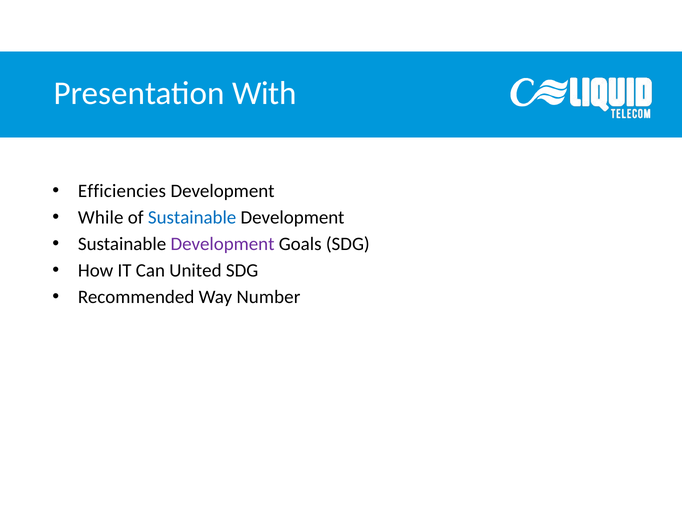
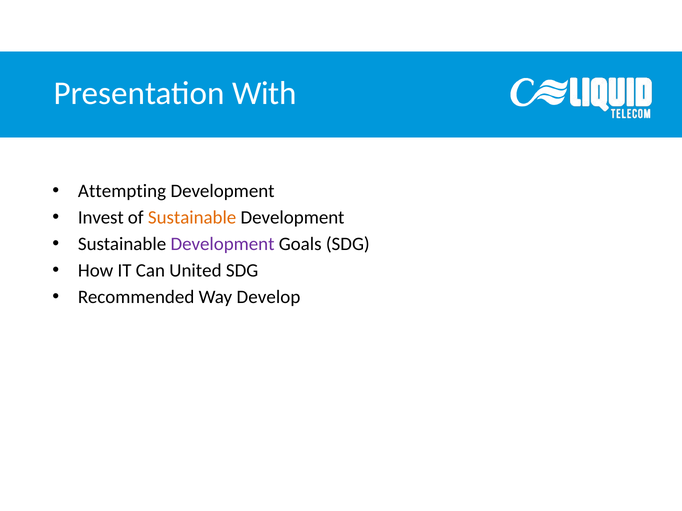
Efficiencies: Efficiencies -> Attempting
While: While -> Invest
Sustainable at (192, 218) colour: blue -> orange
Number: Number -> Develop
